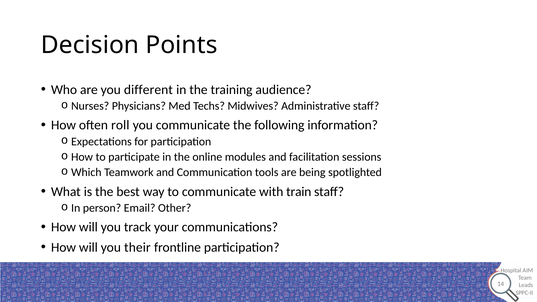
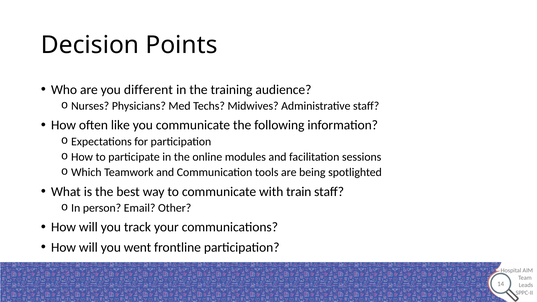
roll: roll -> like
their: their -> went
